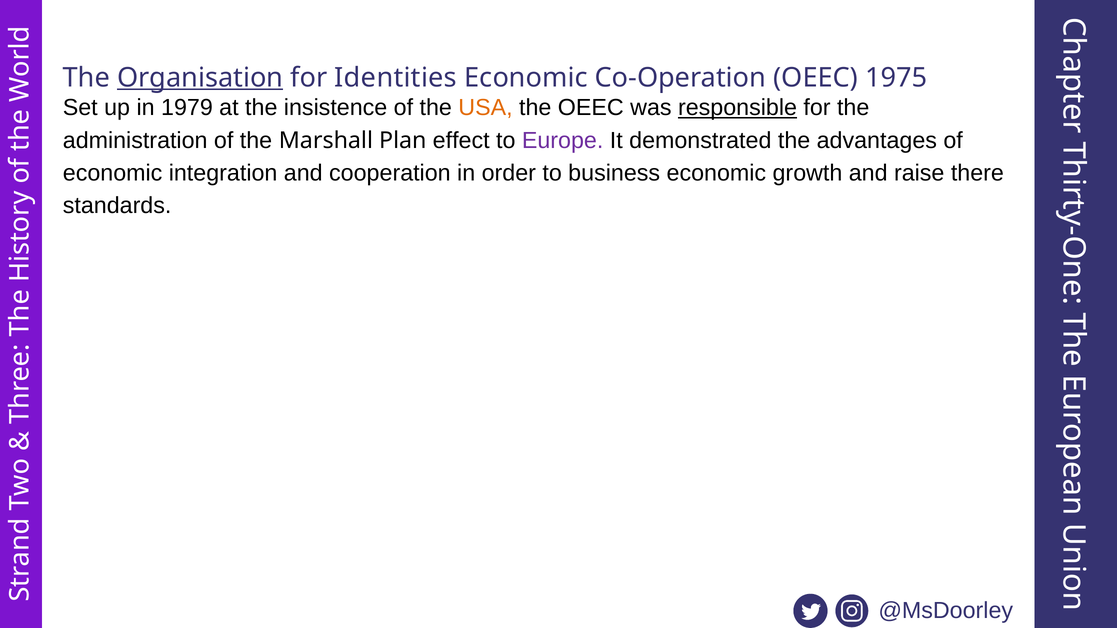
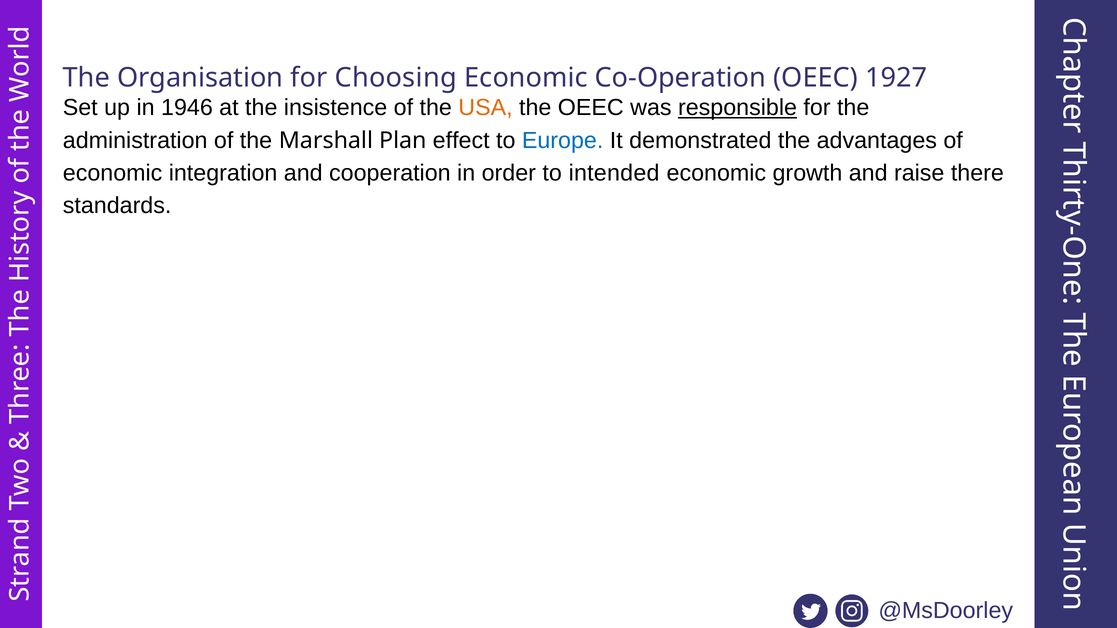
Organisation underline: present -> none
Identities: Identities -> Choosing
1975: 1975 -> 1927
1979: 1979 -> 1946
Europe colour: purple -> blue
business: business -> intended
